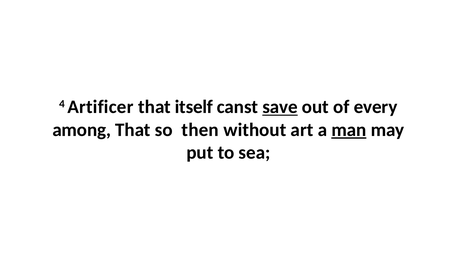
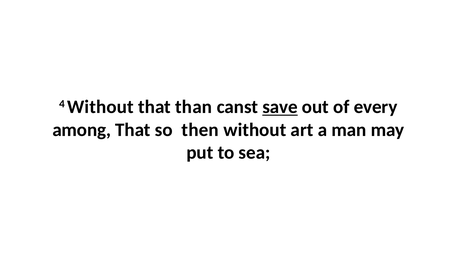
4 Artificer: Artificer -> Without
itself: itself -> than
man underline: present -> none
